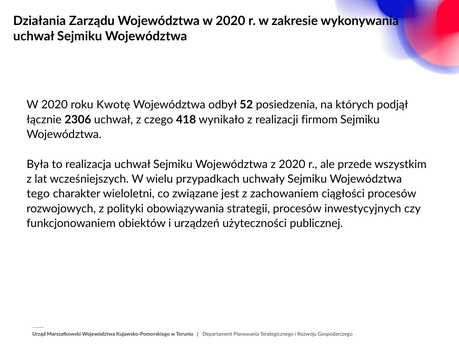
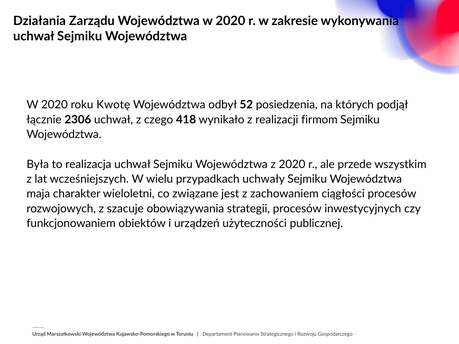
tego: tego -> maja
polityki: polityki -> szacuje
